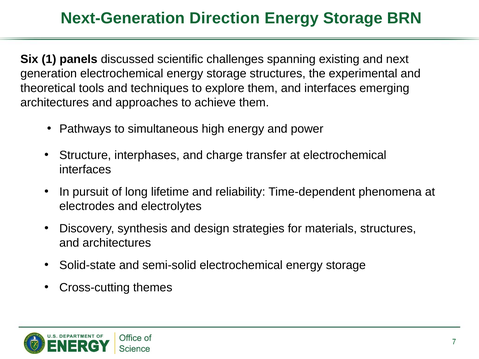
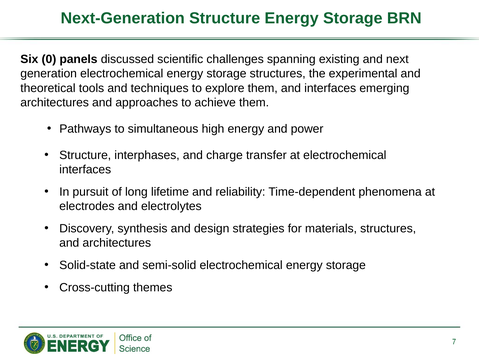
Next-Generation Direction: Direction -> Structure
1: 1 -> 0
